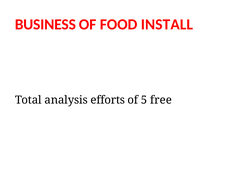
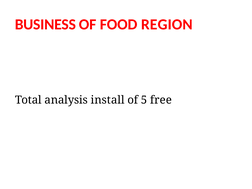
INSTALL: INSTALL -> REGION
efforts: efforts -> install
